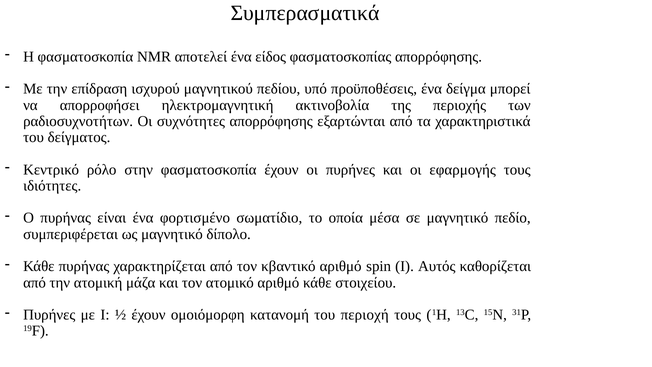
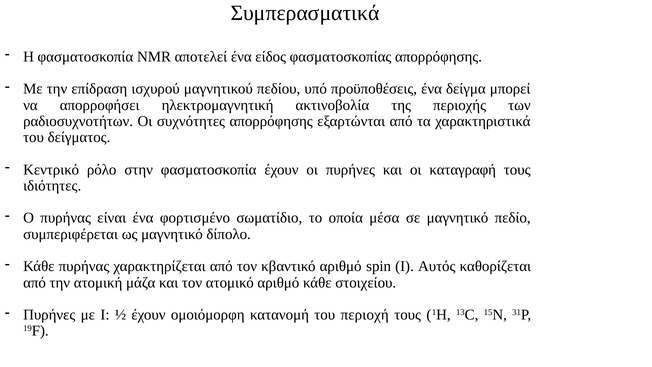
εφαρμογής: εφαρμογής -> καταγραφή
